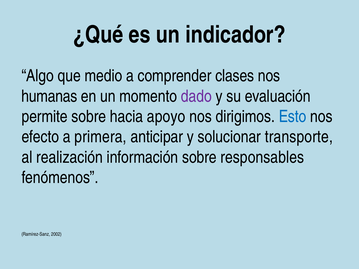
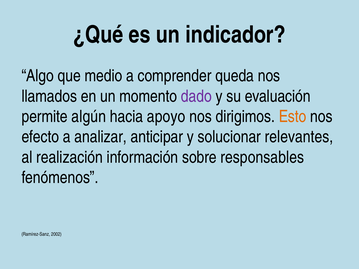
clases: clases -> queda
humanas: humanas -> llamados
permite sobre: sobre -> algún
Esto colour: blue -> orange
primera: primera -> analizar
transporte: transporte -> relevantes
